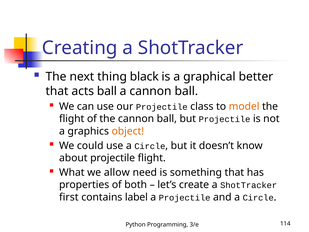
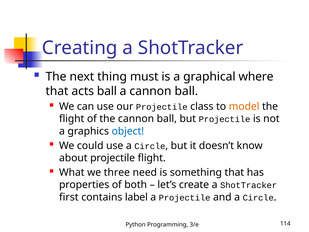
black: black -> must
better: better -> where
object colour: orange -> blue
allow: allow -> three
